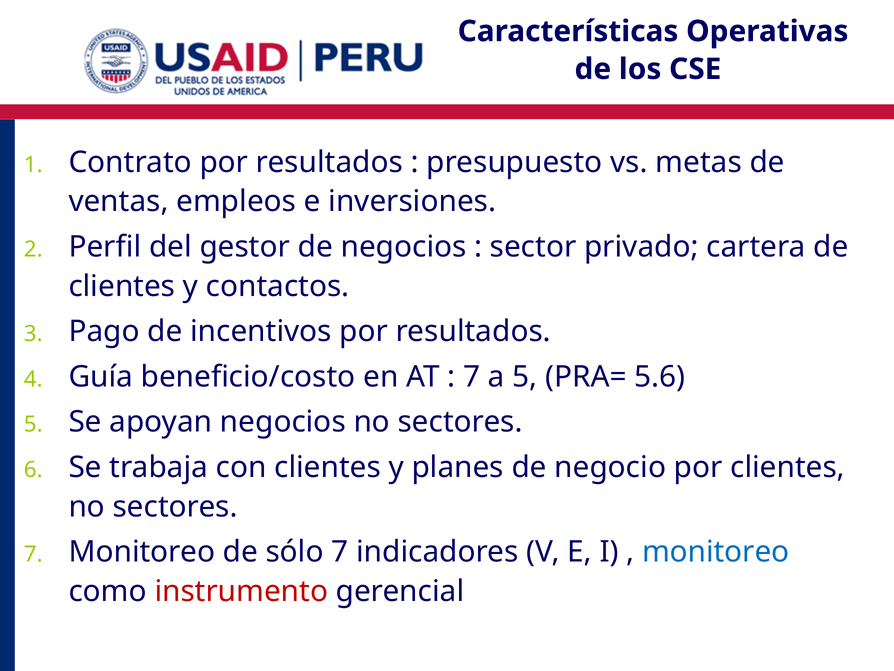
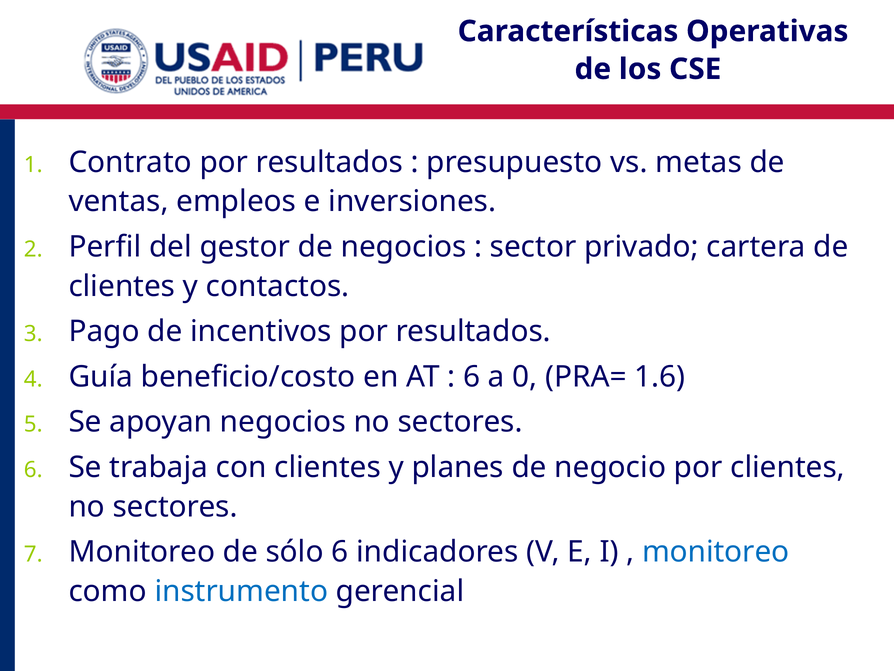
7 at (472, 377): 7 -> 6
a 5: 5 -> 0
5.6: 5.6 -> 1.6
sólo 7: 7 -> 6
instrumento colour: red -> blue
